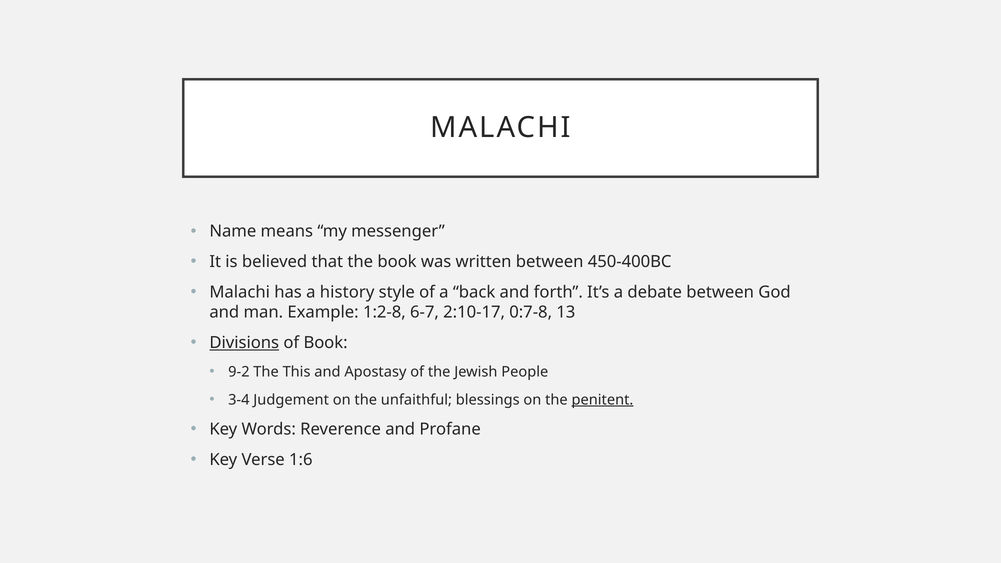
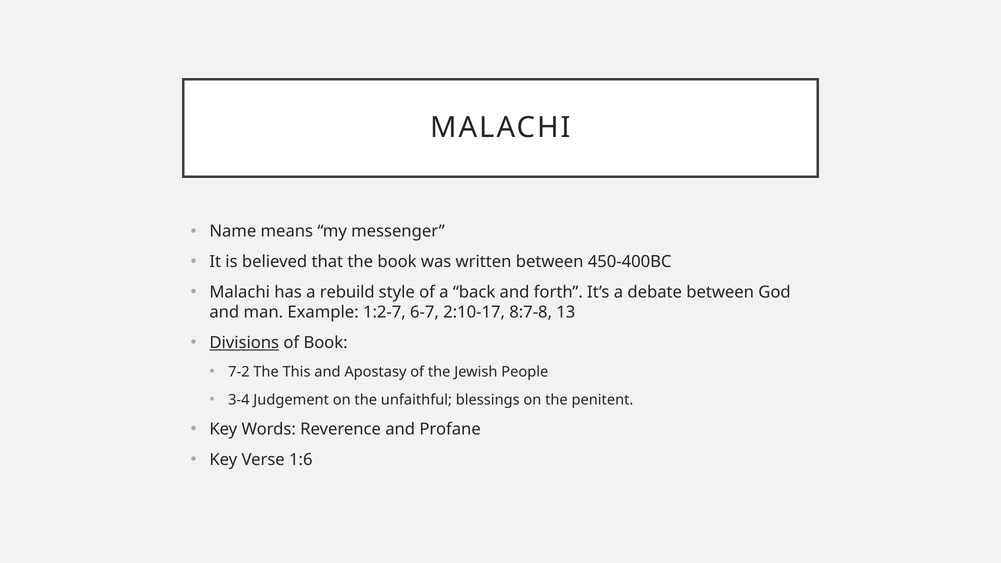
history: history -> rebuild
1:2-8: 1:2-8 -> 1:2-7
0:7-8: 0:7-8 -> 8:7-8
9-2: 9-2 -> 7-2
penitent underline: present -> none
